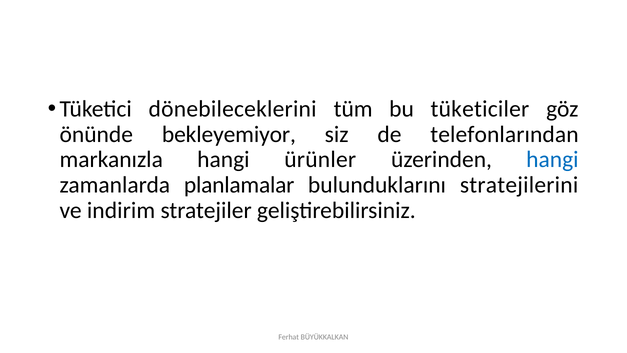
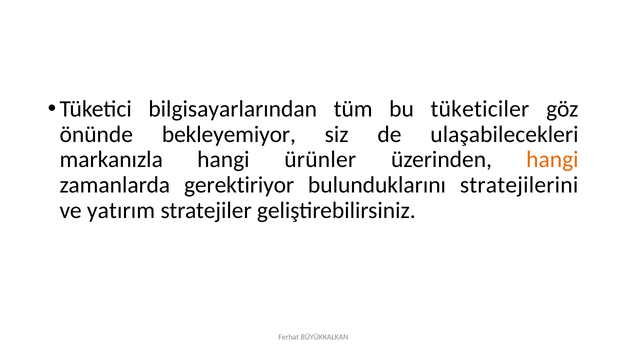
dönebileceklerini: dönebileceklerini -> bilgisayarlarından
telefonlarından: telefonlarından -> ulaşabilecekleri
hangi at (552, 160) colour: blue -> orange
planlamalar: planlamalar -> gerektiriyor
indirim: indirim -> yatırım
